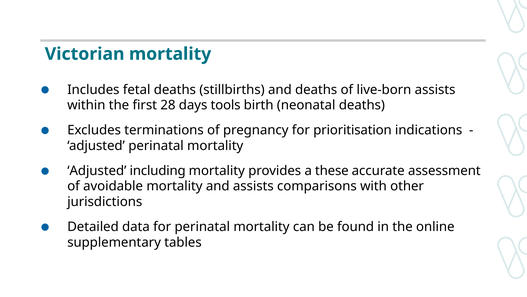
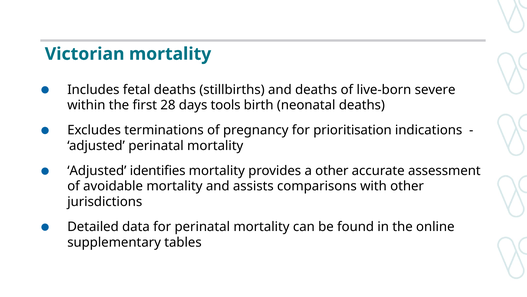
live-born assists: assists -> severe
including: including -> identifies
a these: these -> other
